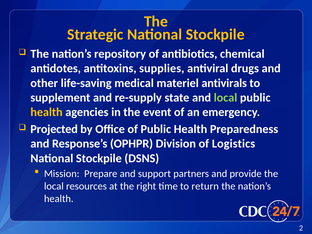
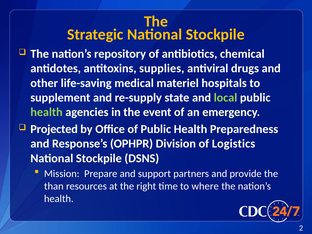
antivirals: antivirals -> hospitals
health at (47, 112) colour: yellow -> light green
local at (54, 186): local -> than
return: return -> where
